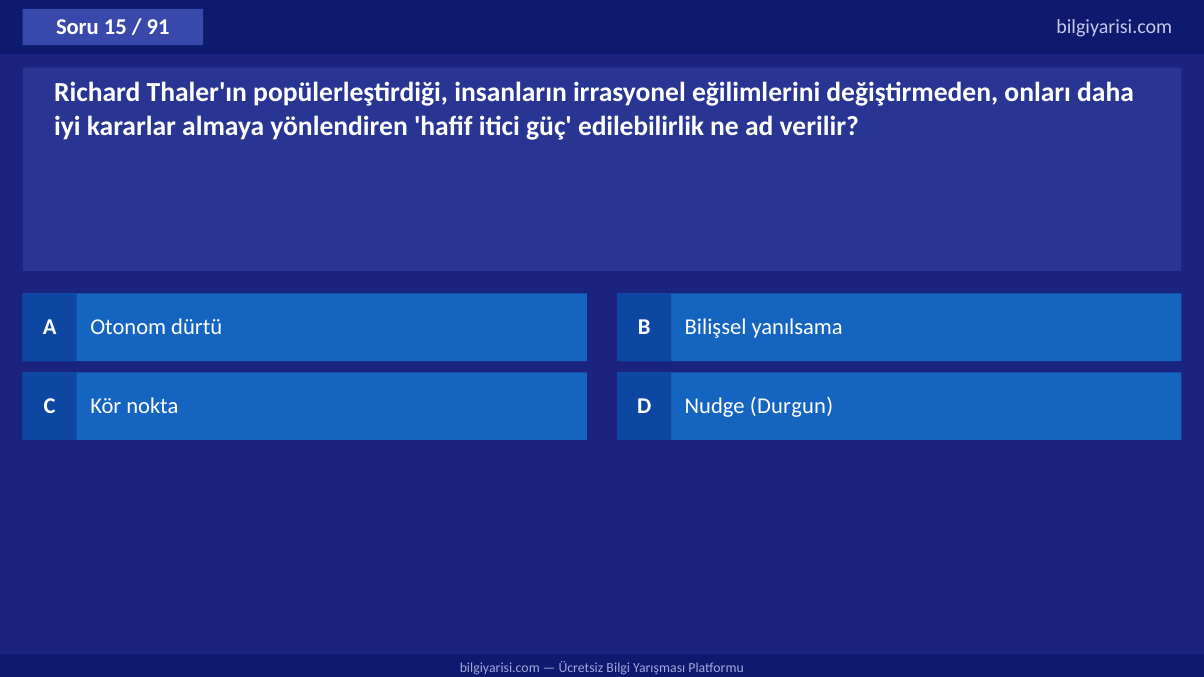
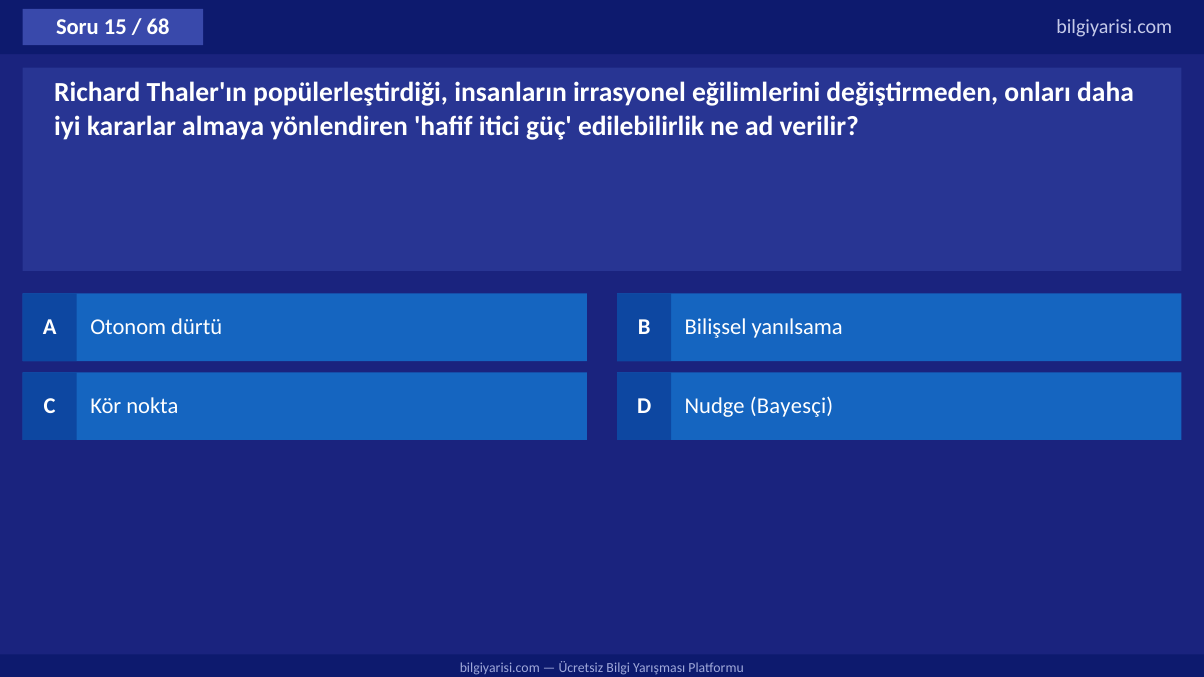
91: 91 -> 68
Durgun: Durgun -> Bayesçi
